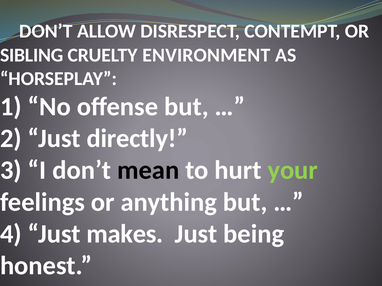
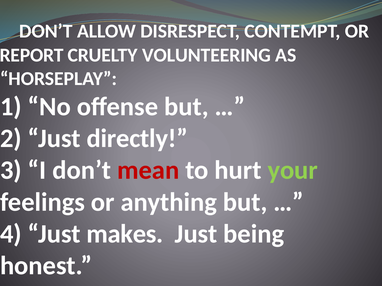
SIBLING: SIBLING -> REPORT
ENVIRONMENT: ENVIRONMENT -> VOLUNTEERING
mean colour: black -> red
